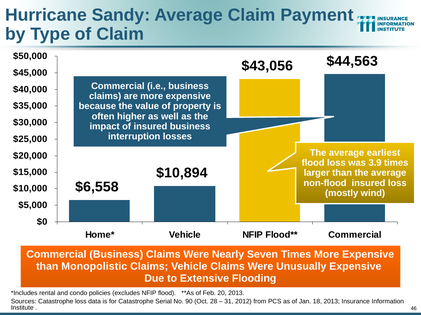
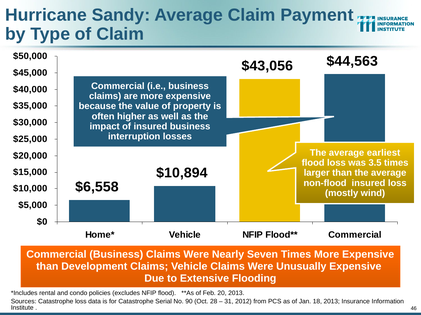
3.9: 3.9 -> 3.5
Monopolistic: Monopolistic -> Development
